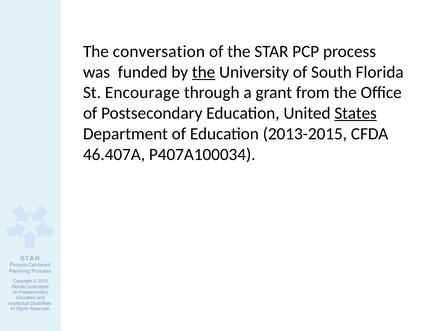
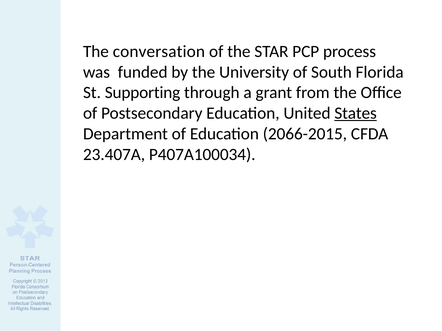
the at (204, 72) underline: present -> none
Encourage: Encourage -> Supporting
2013-2015: 2013-2015 -> 2066-2015
46.407A: 46.407A -> 23.407A
